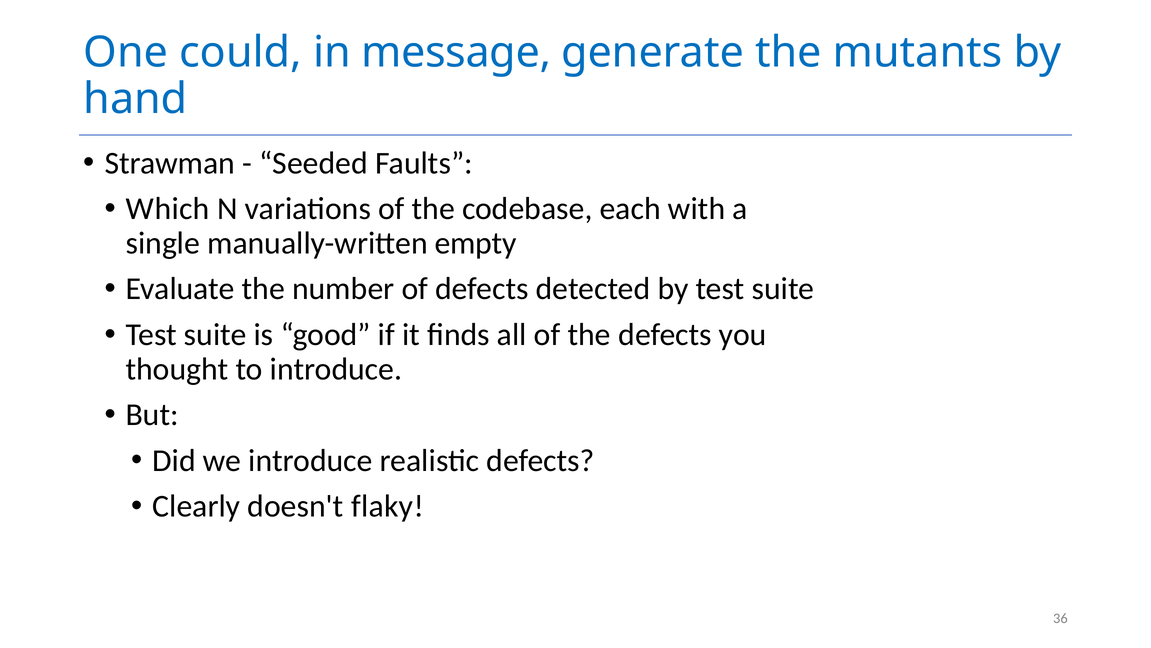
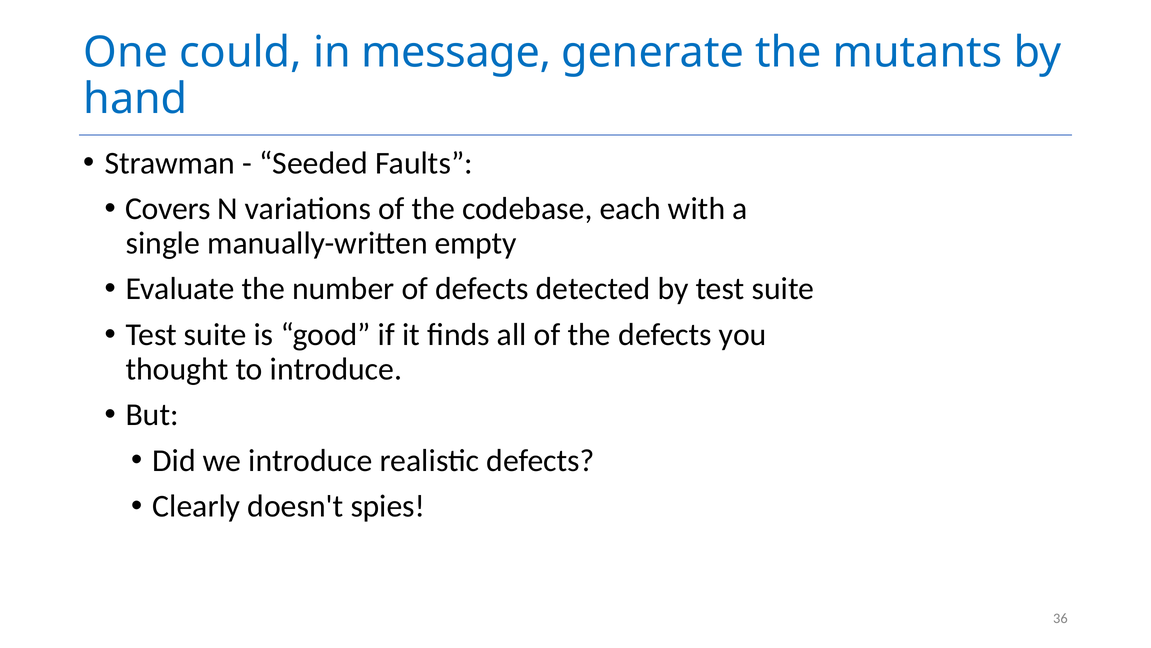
Which: Which -> Covers
flaky: flaky -> spies
